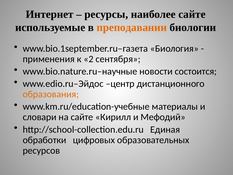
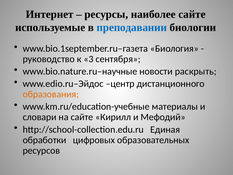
преподавании colour: orange -> blue
применения: применения -> руководство
2: 2 -> 3
состоится: состоится -> раскрыть
